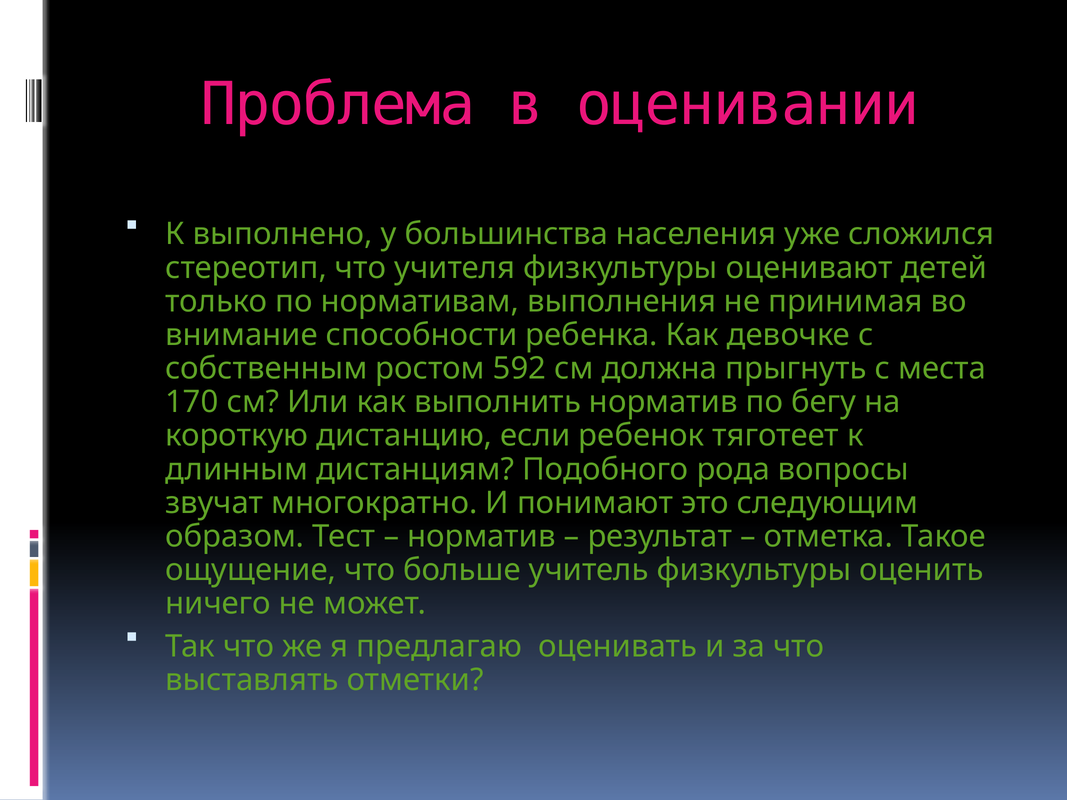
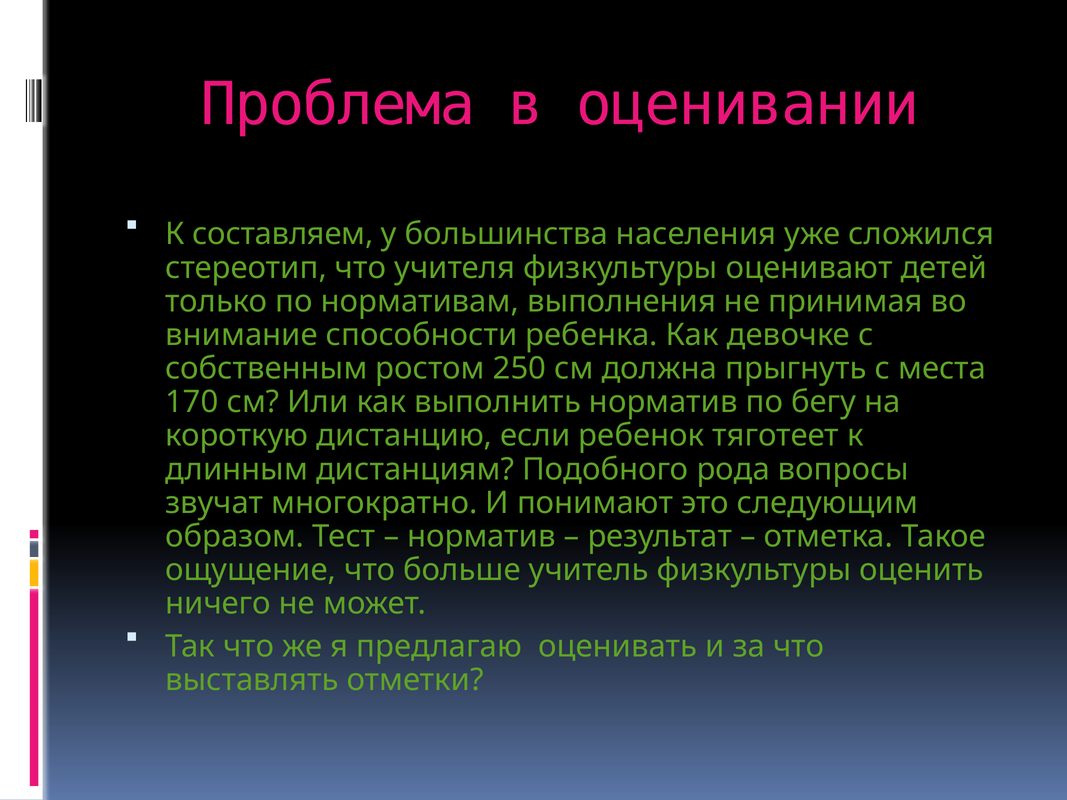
выполнено: выполнено -> составляем
592: 592 -> 250
